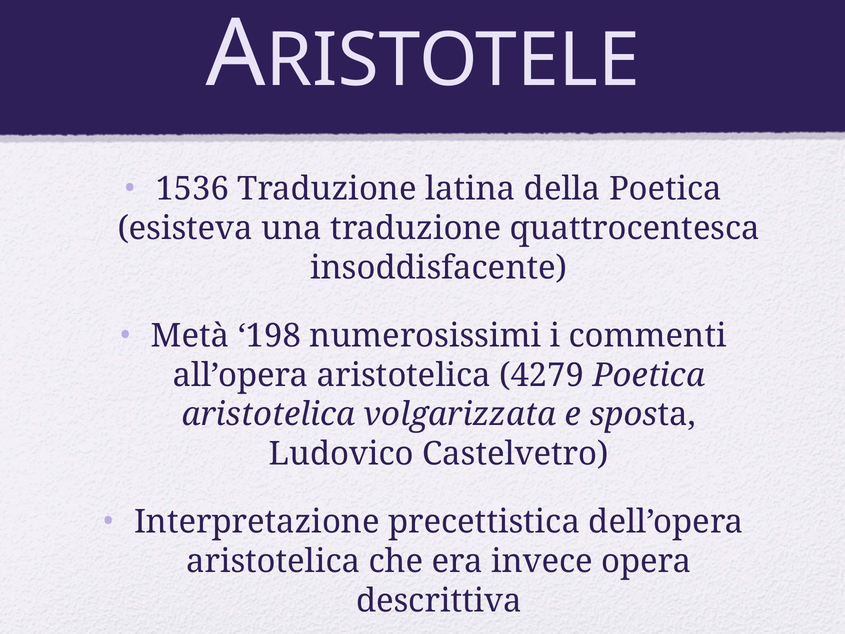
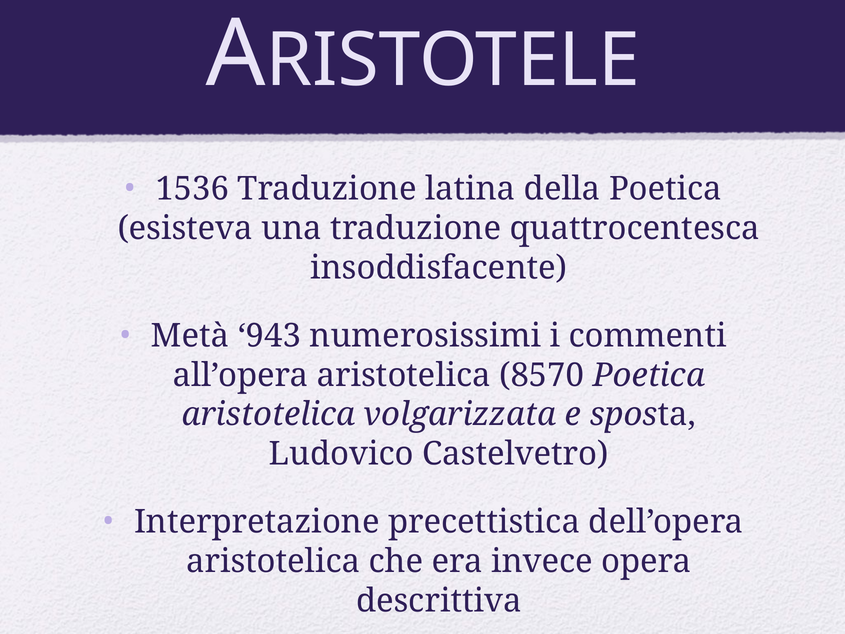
198: 198 -> 943
4279: 4279 -> 8570
